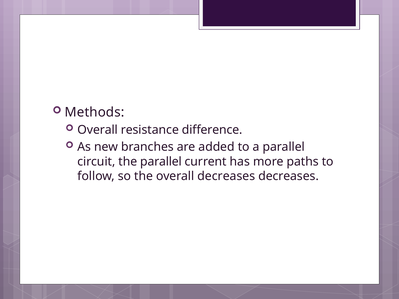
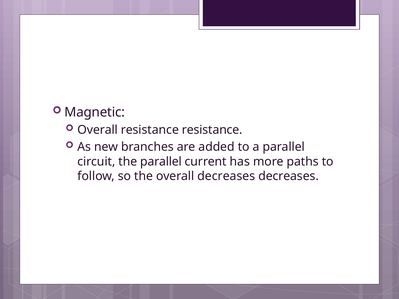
Methods: Methods -> Magnetic
resistance difference: difference -> resistance
